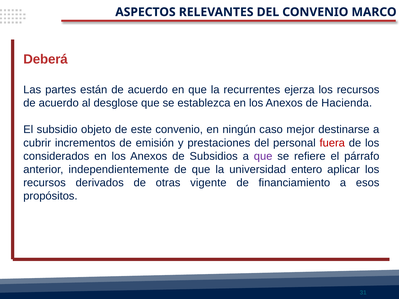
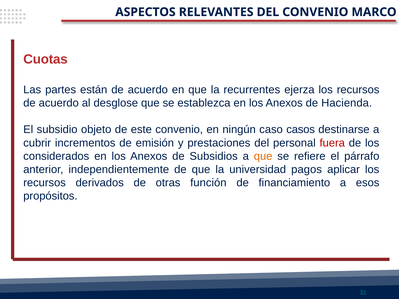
Deberá: Deberá -> Cuotas
mejor: mejor -> casos
que at (263, 156) colour: purple -> orange
entero: entero -> pagos
vigente: vigente -> función
